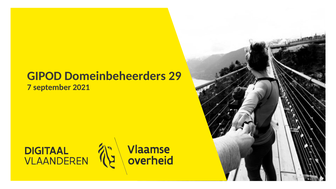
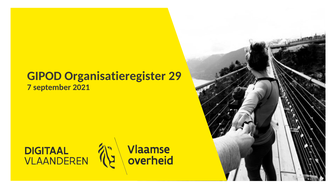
Domeinbeheerders: Domeinbeheerders -> Organisatieregister
